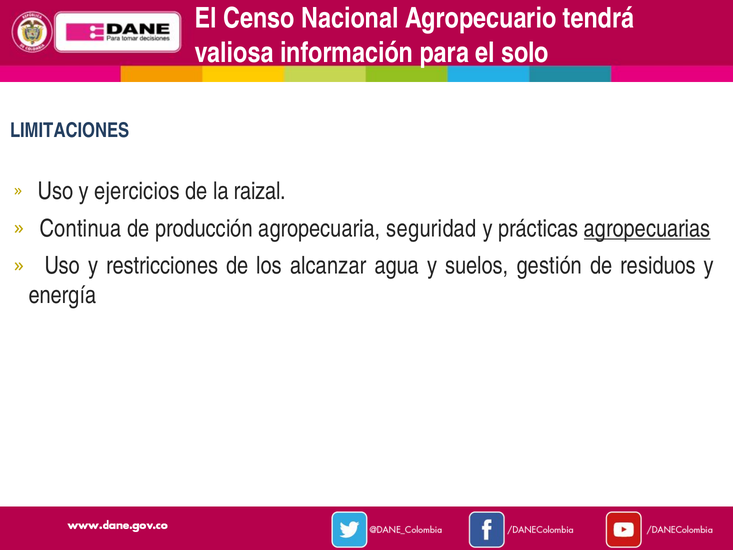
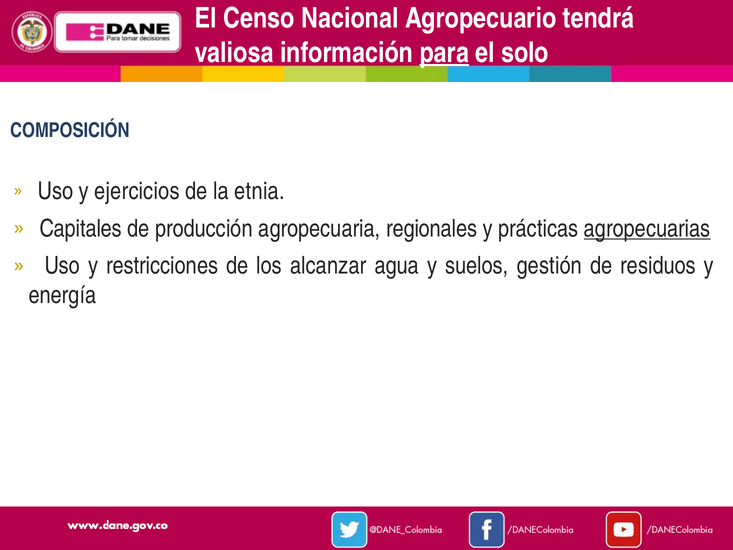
para underline: none -> present
LIMITACIONES: LIMITACIONES -> COMPOSICIÓN
raizal: raizal -> etnia
Continua: Continua -> Capitales
seguridad: seguridad -> regionales
